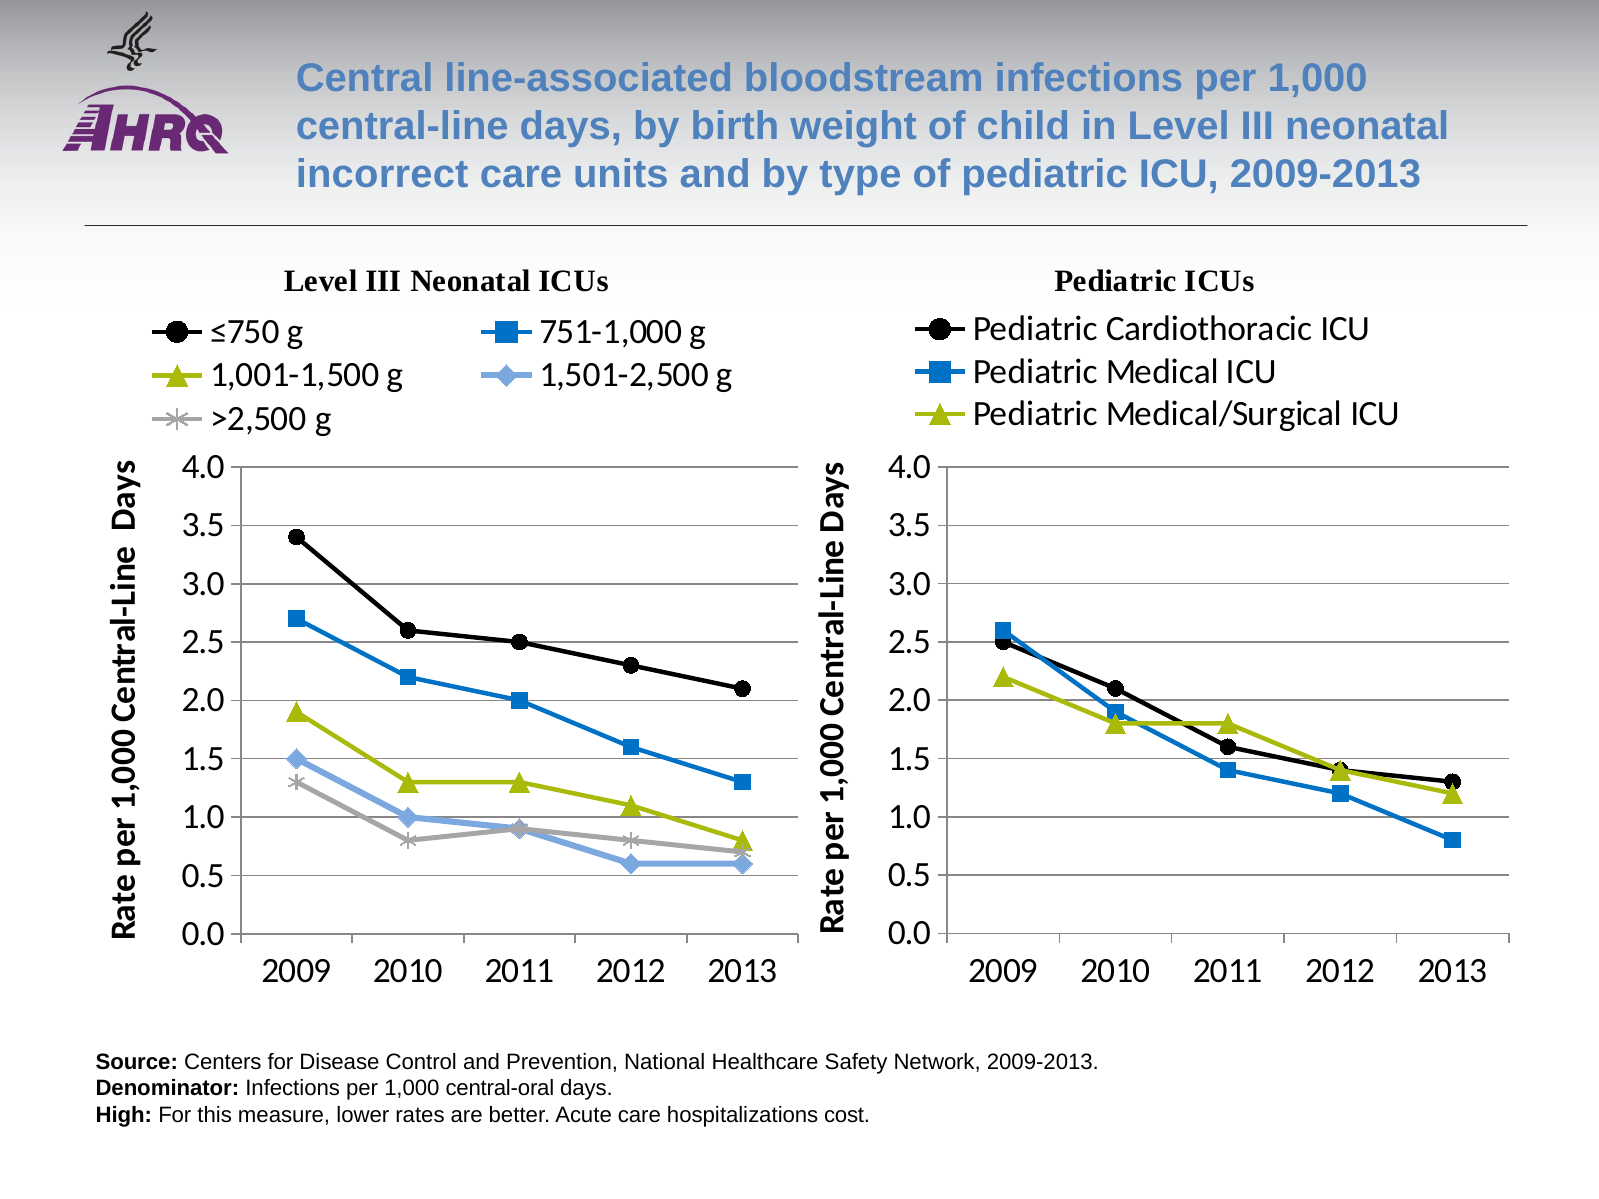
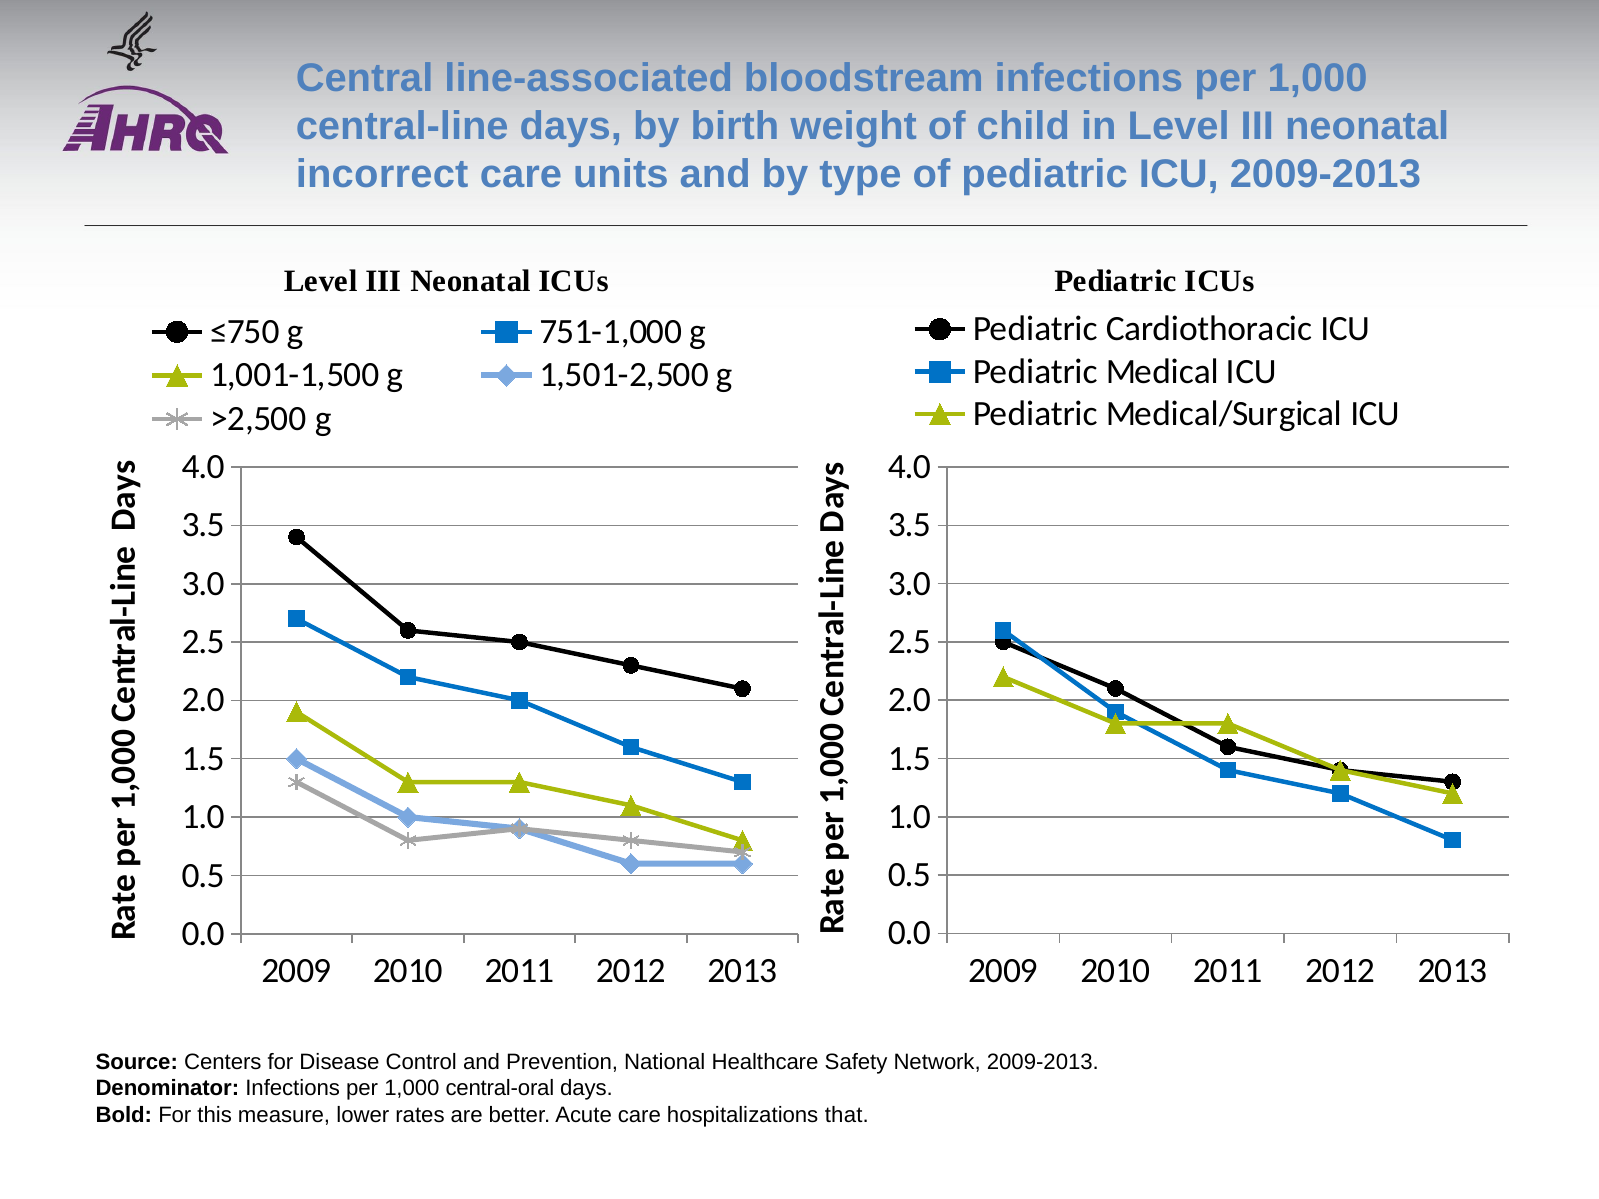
High: High -> Bold
cost: cost -> that
